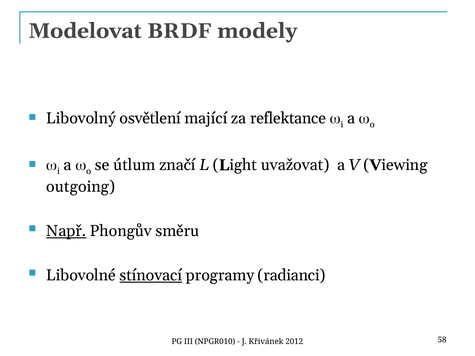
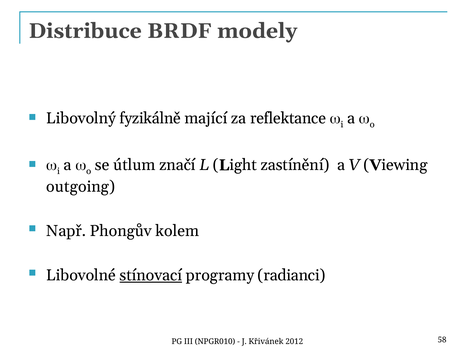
Modelovat: Modelovat -> Distribuce
osvětlení: osvětlení -> fyzikálně
uvažovat: uvažovat -> zastínění
Např underline: present -> none
směru: směru -> kolem
